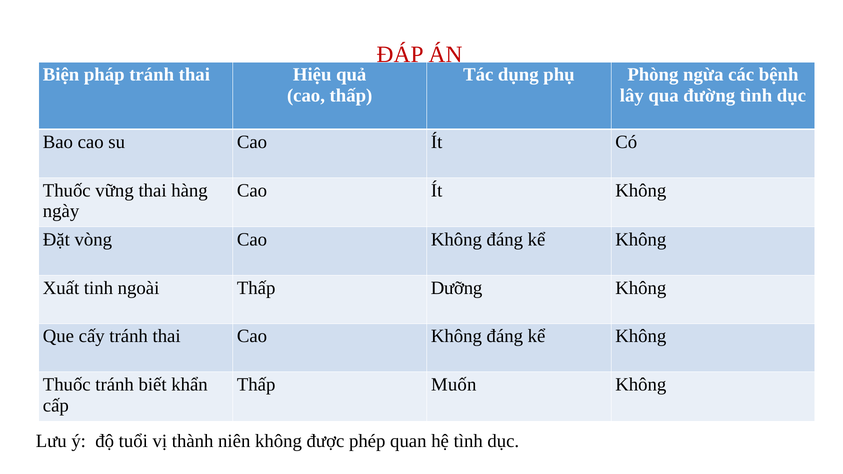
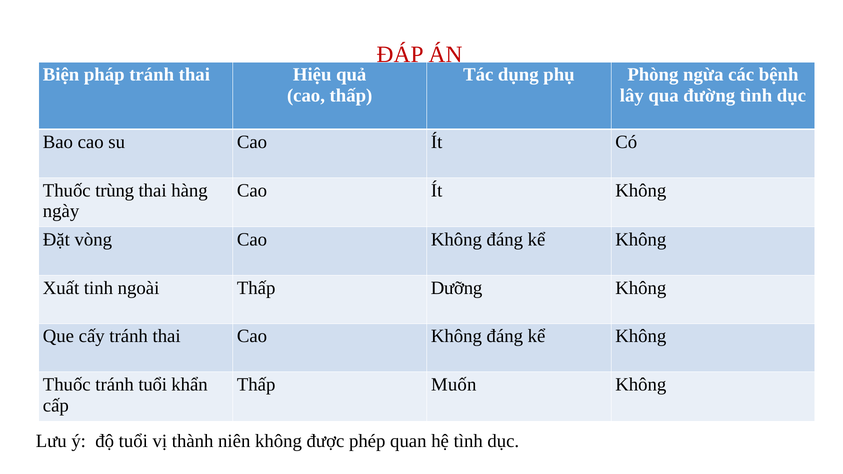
vững: vững -> trùng
tránh biết: biết -> tuổi
